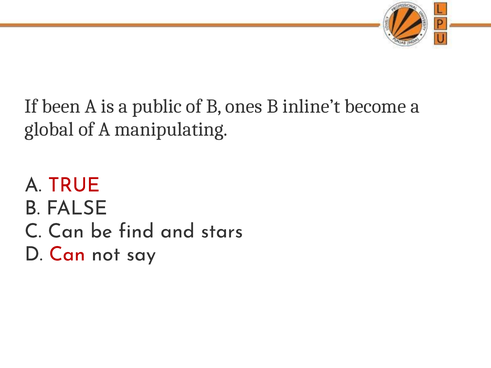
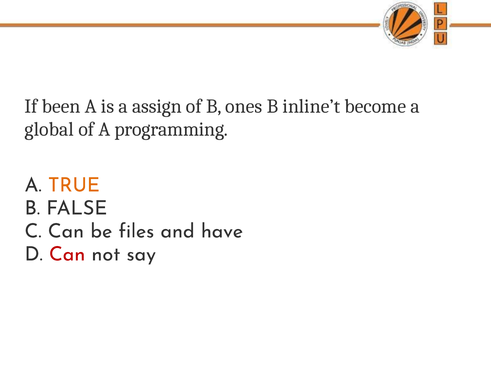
public: public -> assign
manipulating: manipulating -> programming
TRUE colour: red -> orange
find: find -> files
stars: stars -> have
